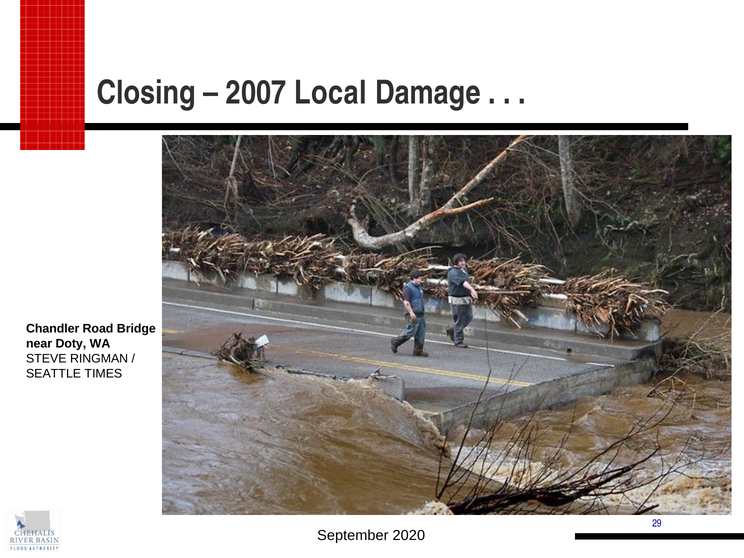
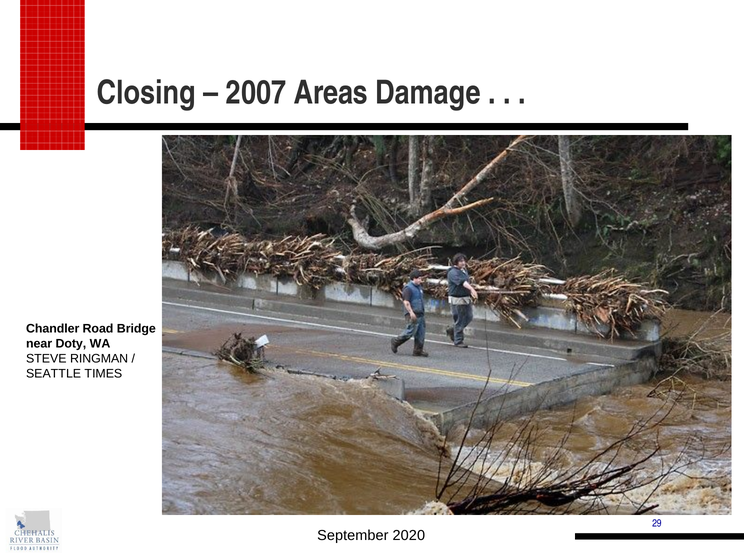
Local: Local -> Areas
